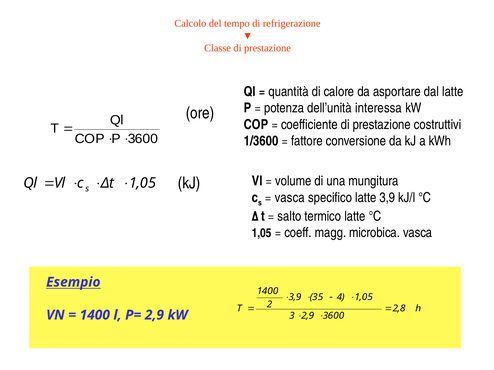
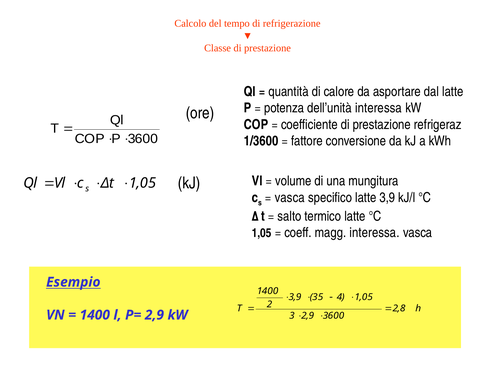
costruttivi: costruttivi -> refrigeraz
magg microbica: microbica -> interessa
